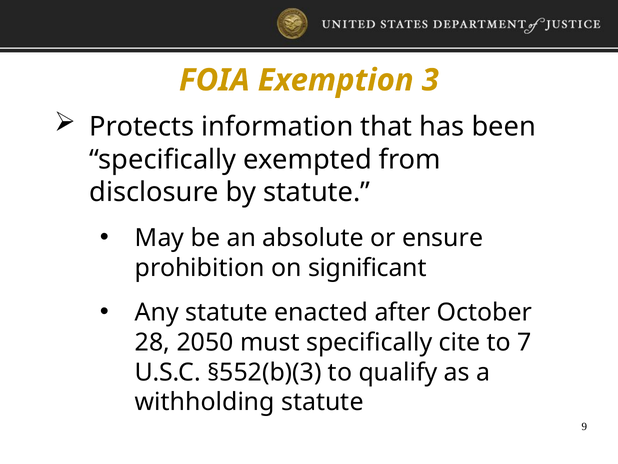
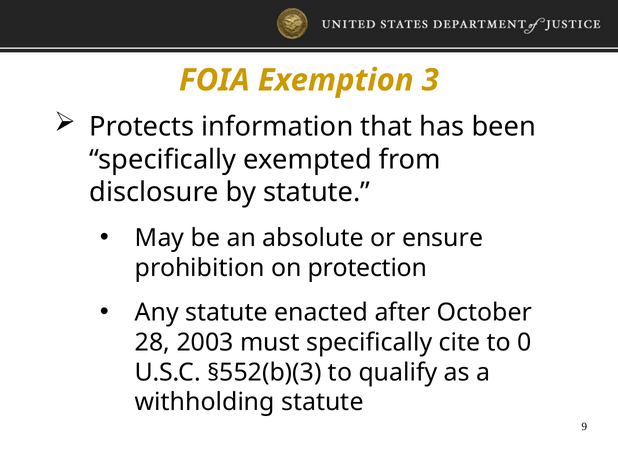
significant: significant -> protection
2050: 2050 -> 2003
7: 7 -> 0
